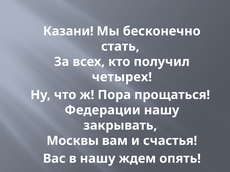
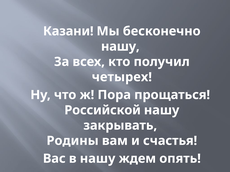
стать at (120, 47): стать -> нашу
Федерации: Федерации -> Российской
Москвы: Москвы -> Родины
